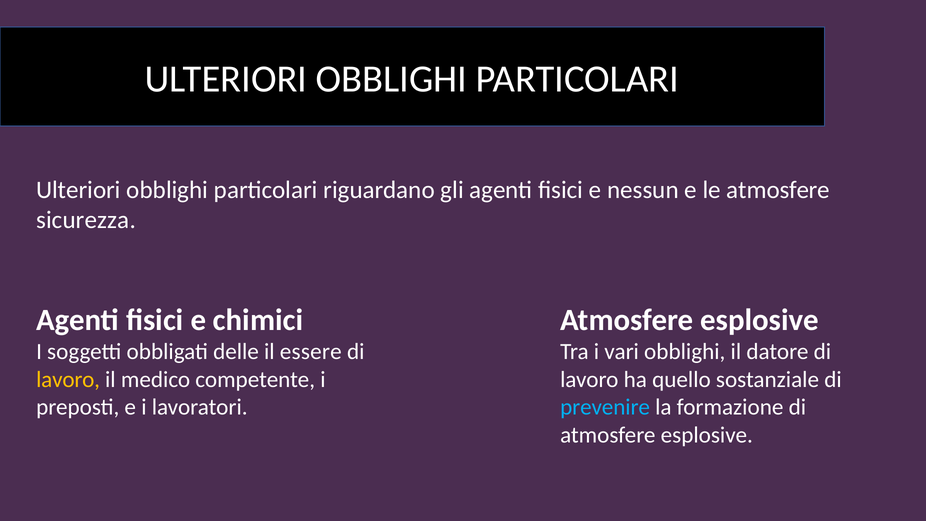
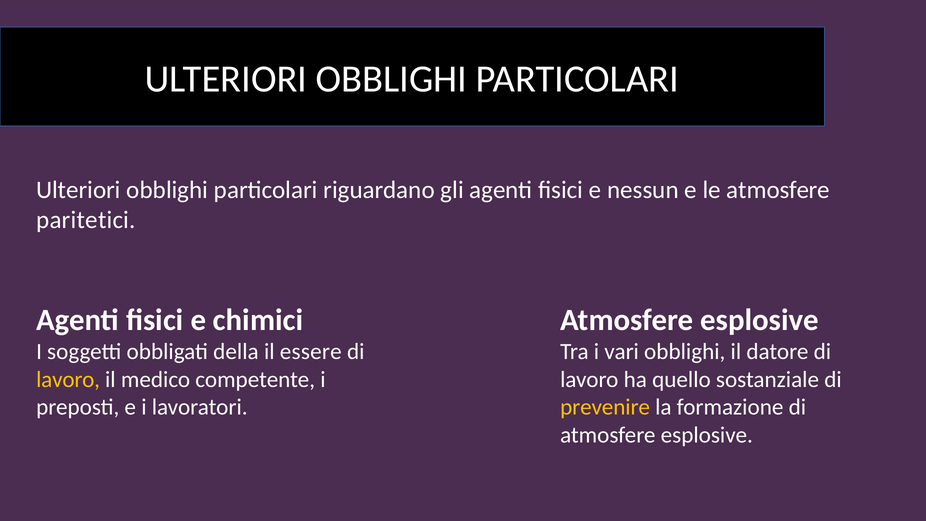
sicurezza: sicurezza -> paritetici
delle: delle -> della
prevenire colour: light blue -> yellow
